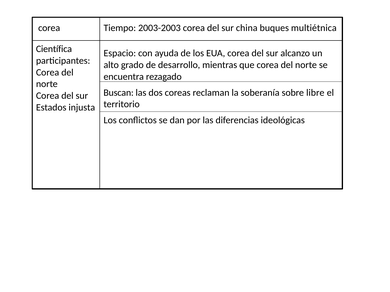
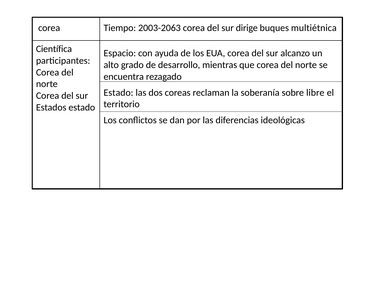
2003-2003: 2003-2003 -> 2003-2063
china: china -> dirige
Buscan at (119, 93): Buscan -> Estado
Estados injusta: injusta -> estado
